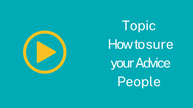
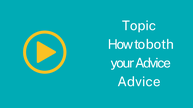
sure: sure -> both
People at (139, 82): People -> Advice
